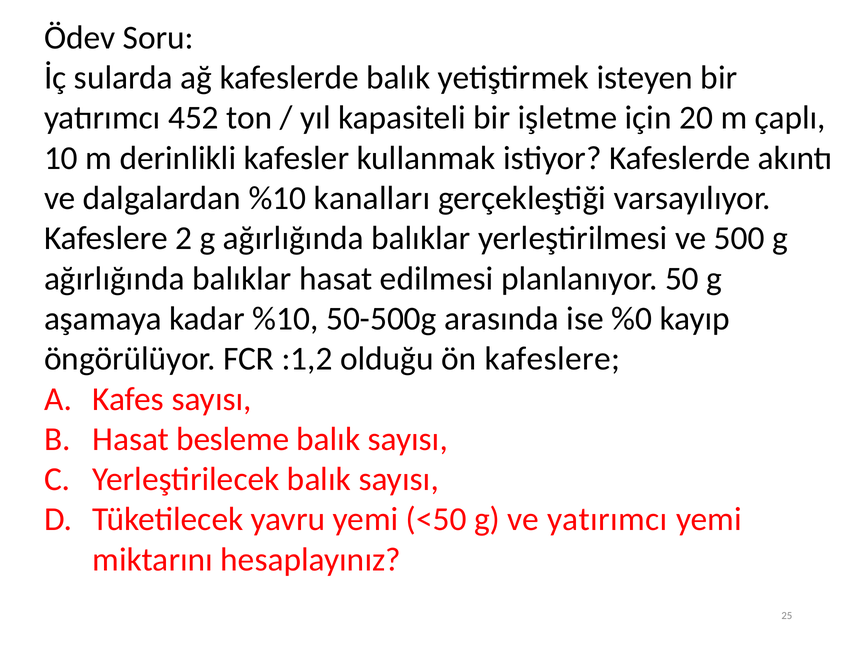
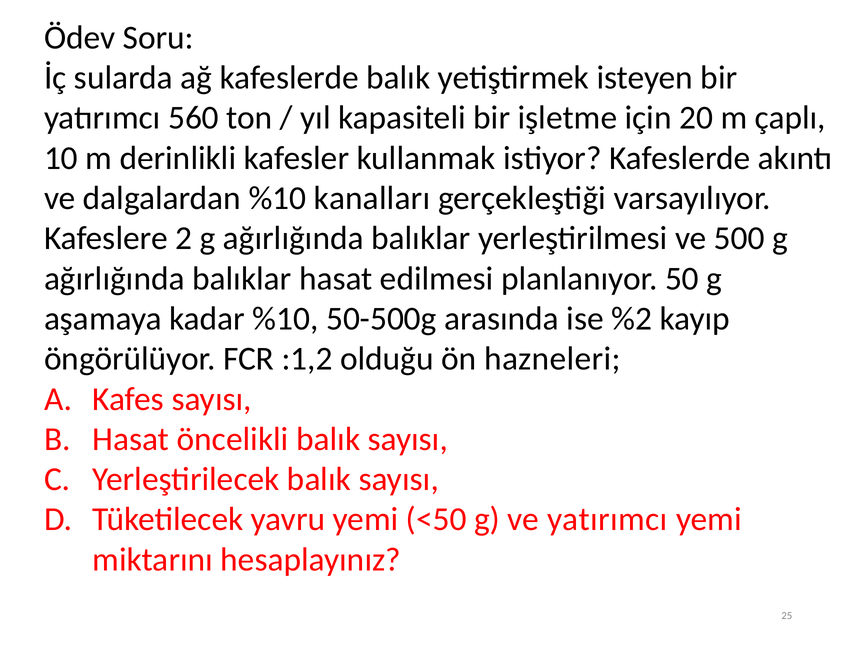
452: 452 -> 560
%0: %0 -> %2
ön kafeslere: kafeslere -> hazneleri
besleme: besleme -> öncelikli
